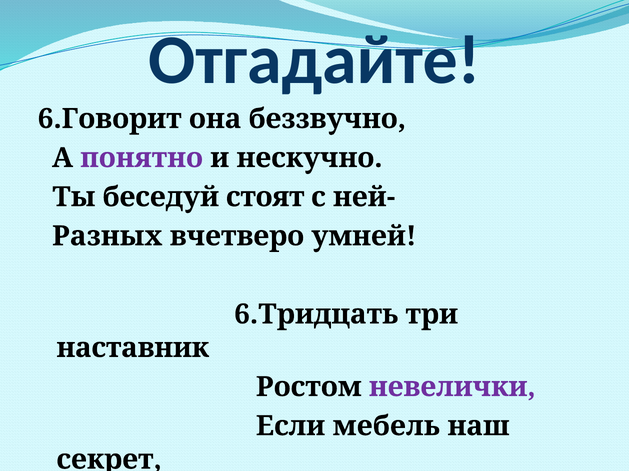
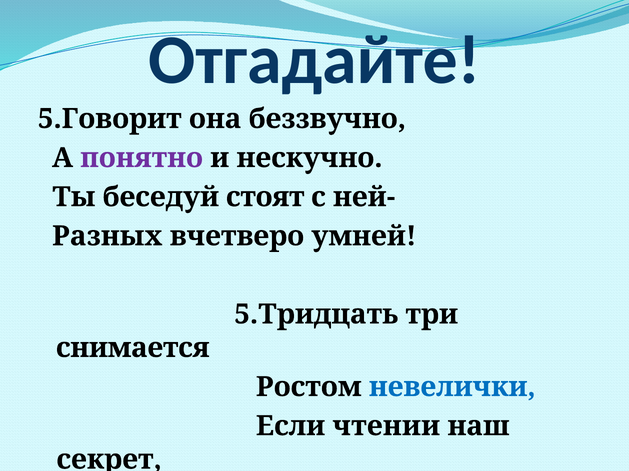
6.Говорит: 6.Говорит -> 5.Говорит
6.Тридцать: 6.Тридцать -> 5.Тридцать
наставник: наставник -> снимается
невелички colour: purple -> blue
мебель: мебель -> чтении
